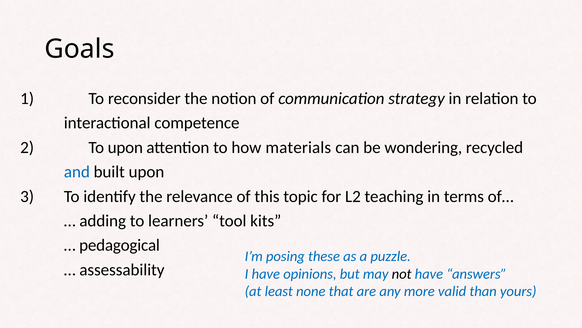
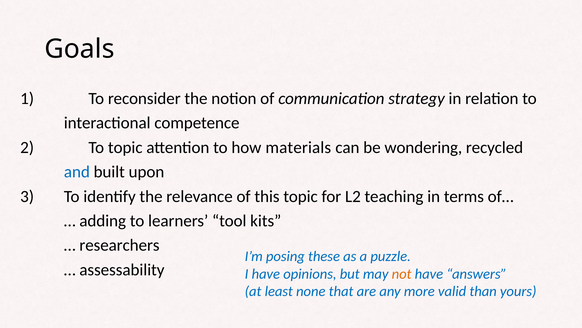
To upon: upon -> topic
pedagogical: pedagogical -> researchers
not colour: black -> orange
